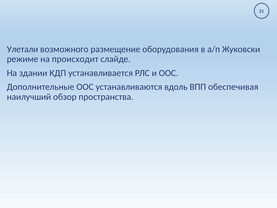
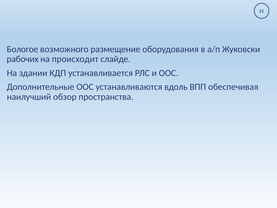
Улетали: Улетали -> Бологое
режиме: режиме -> рабочих
